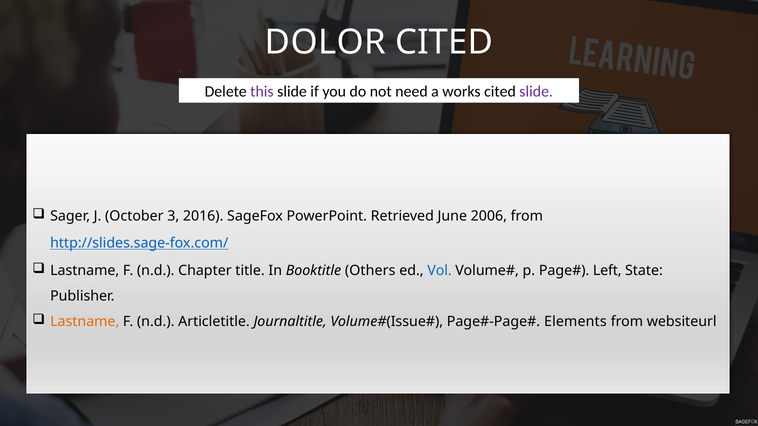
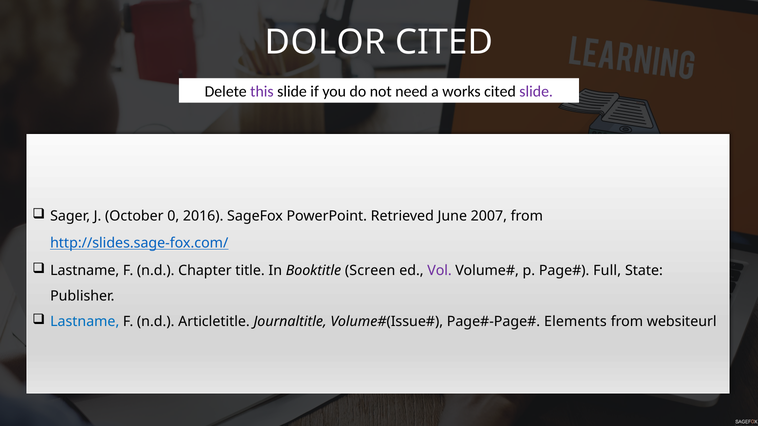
3: 3 -> 0
2006: 2006 -> 2007
Others: Others -> Screen
Vol colour: blue -> purple
Left: Left -> Full
Lastname at (85, 322) colour: orange -> blue
